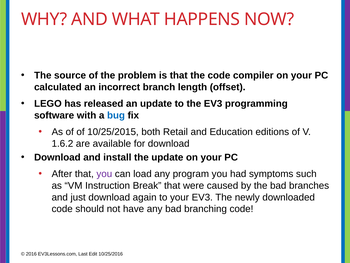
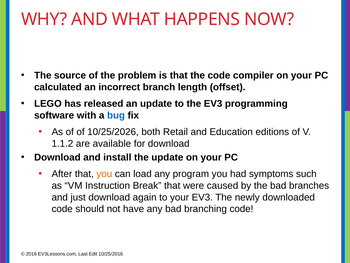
10/25/2015: 10/25/2015 -> 10/25/2026
1.6.2: 1.6.2 -> 1.1.2
you at (104, 174) colour: purple -> orange
